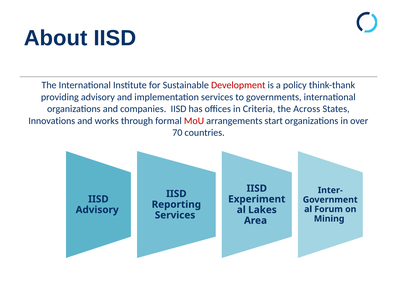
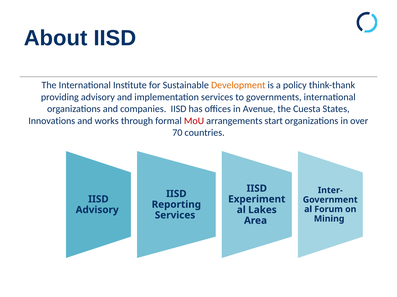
Development colour: red -> orange
Criteria: Criteria -> Avenue
Across: Across -> Cuesta
